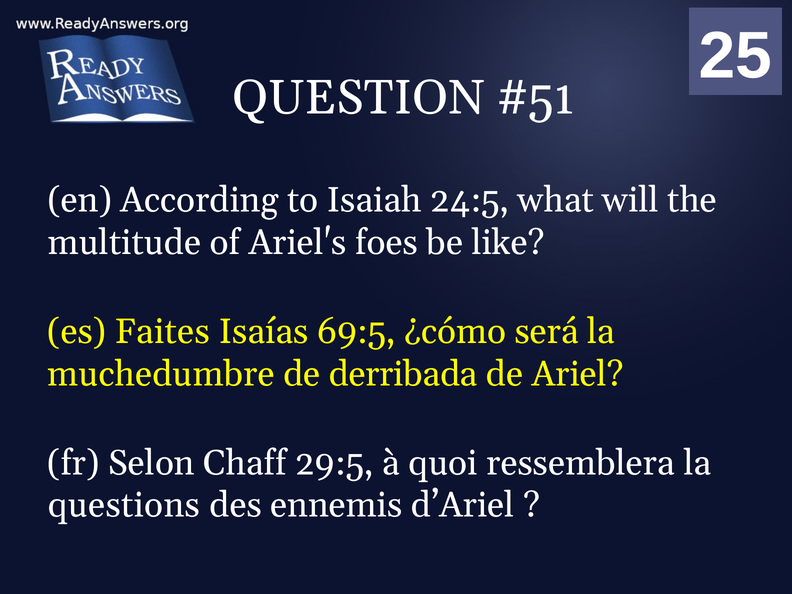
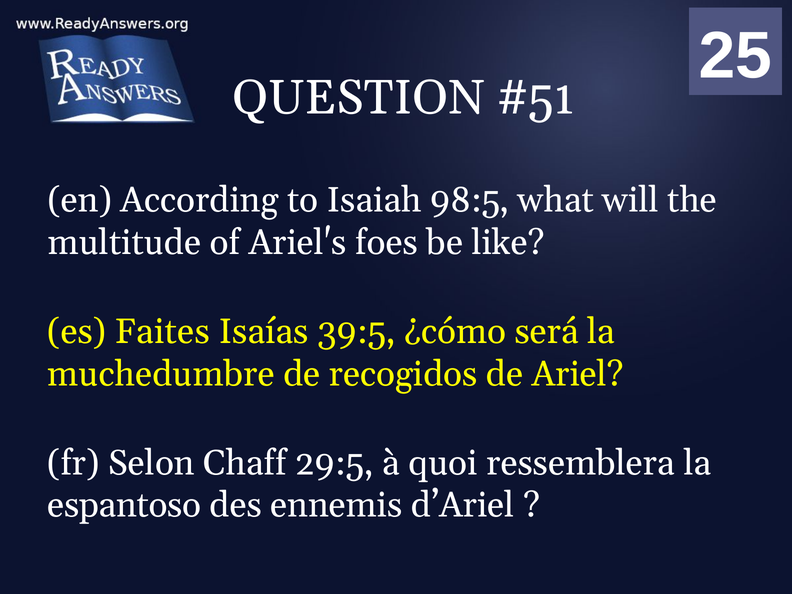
24:5: 24:5 -> 98:5
69:5: 69:5 -> 39:5
derribada: derribada -> recogidos
questions: questions -> espantoso
